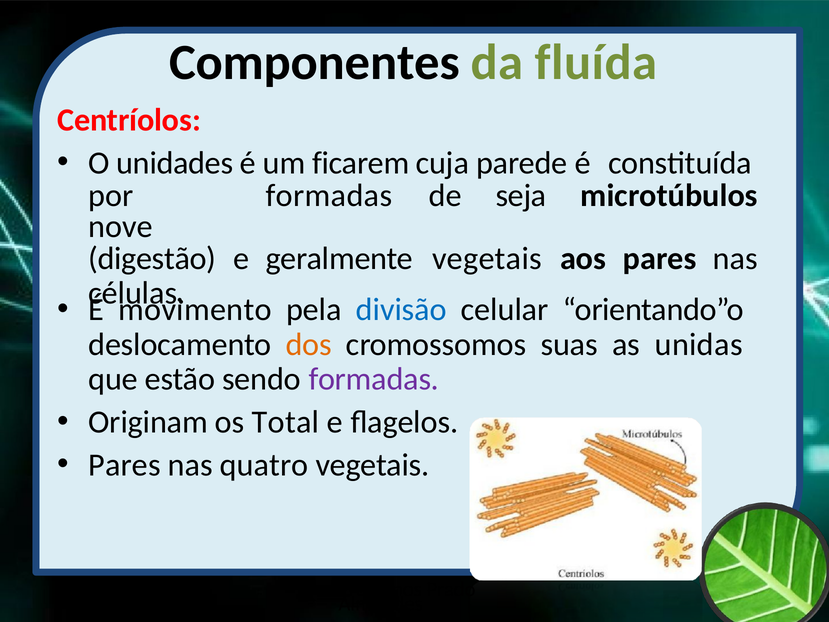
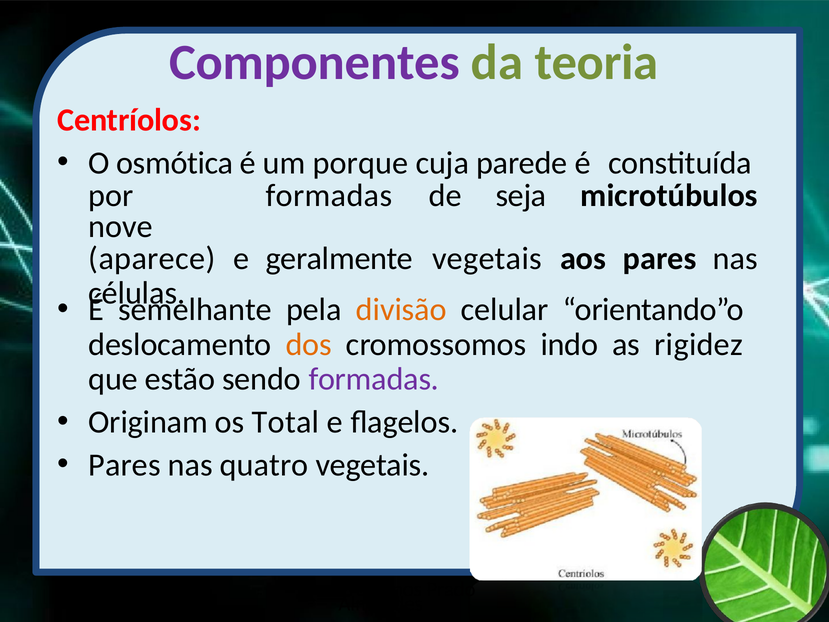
Componentes colour: black -> purple
fluída: fluída -> teoria
unidades: unidades -> osmótica
ficarem: ficarem -> porque
digestão: digestão -> aparece
movimento: movimento -> semelhante
divisão colour: blue -> orange
suas: suas -> indo
unidas: unidas -> rigidez
